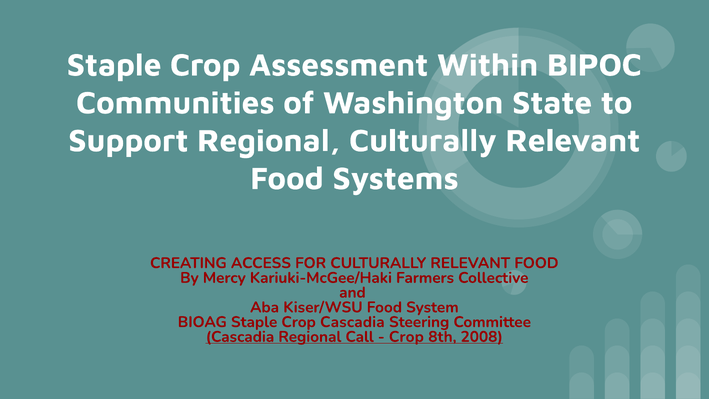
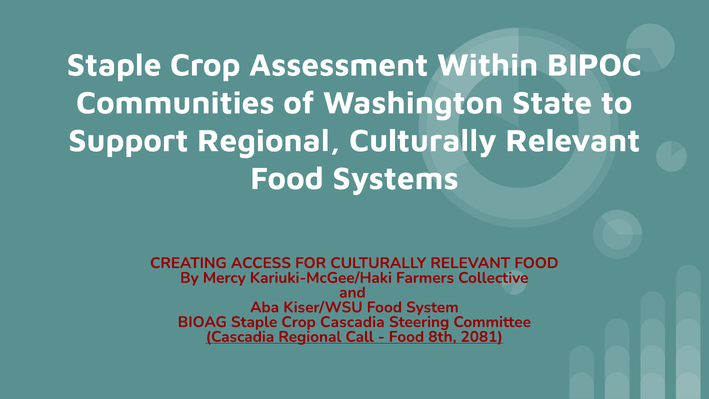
Crop at (406, 337): Crop -> Food
2008: 2008 -> 2081
